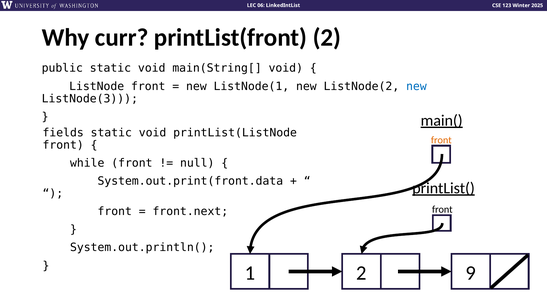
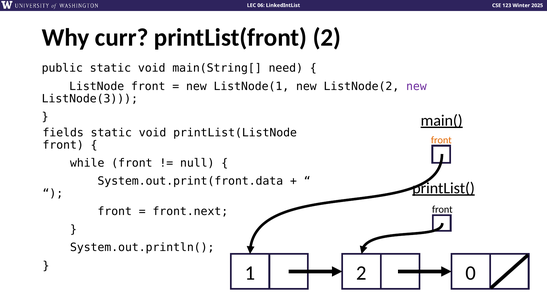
main(String[ void: void -> need
new at (416, 86) colour: blue -> purple
9: 9 -> 0
